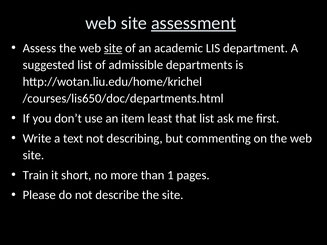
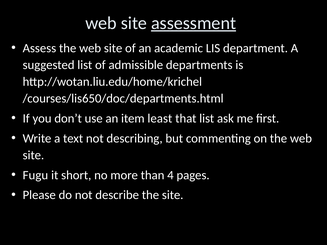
site at (113, 48) underline: present -> none
Train: Train -> Fugu
1: 1 -> 4
